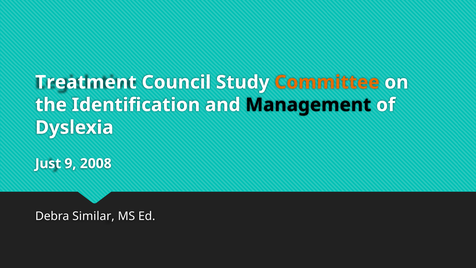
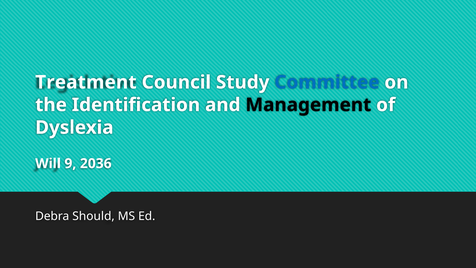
Committee colour: orange -> blue
Just: Just -> Will
2008: 2008 -> 2036
Similar: Similar -> Should
